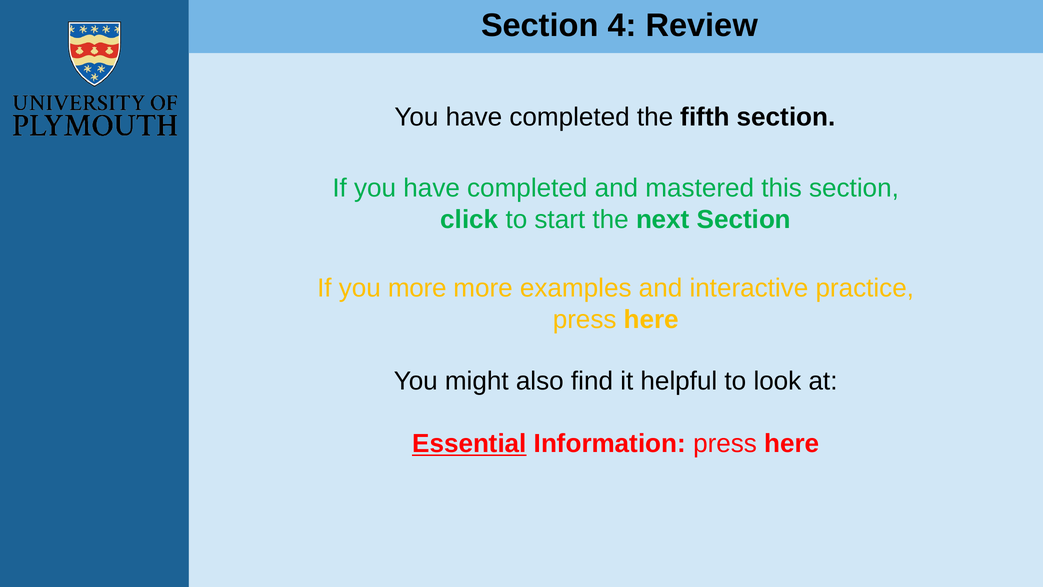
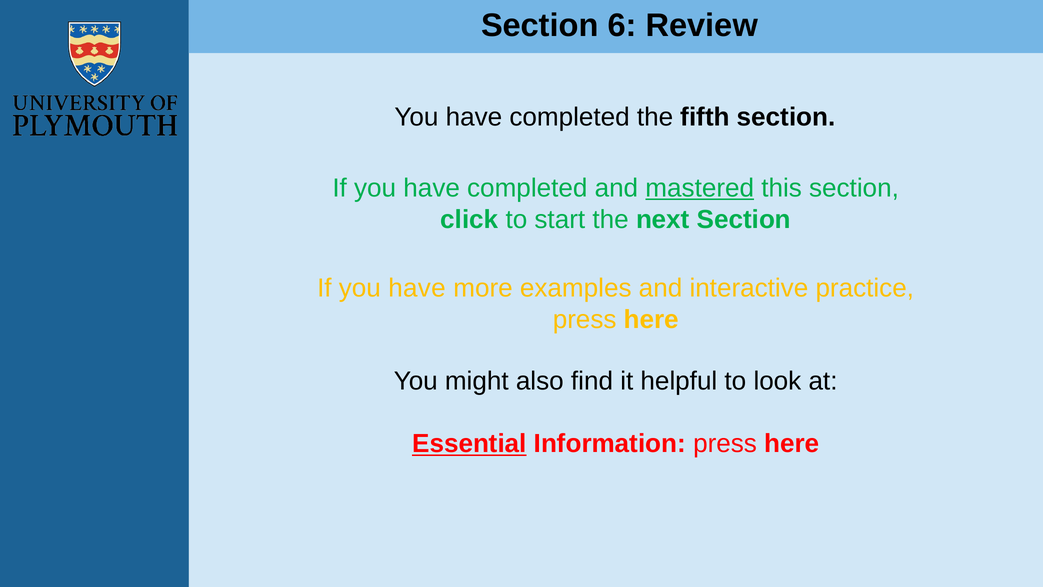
4: 4 -> 6
mastered underline: none -> present
more at (417, 288): more -> have
